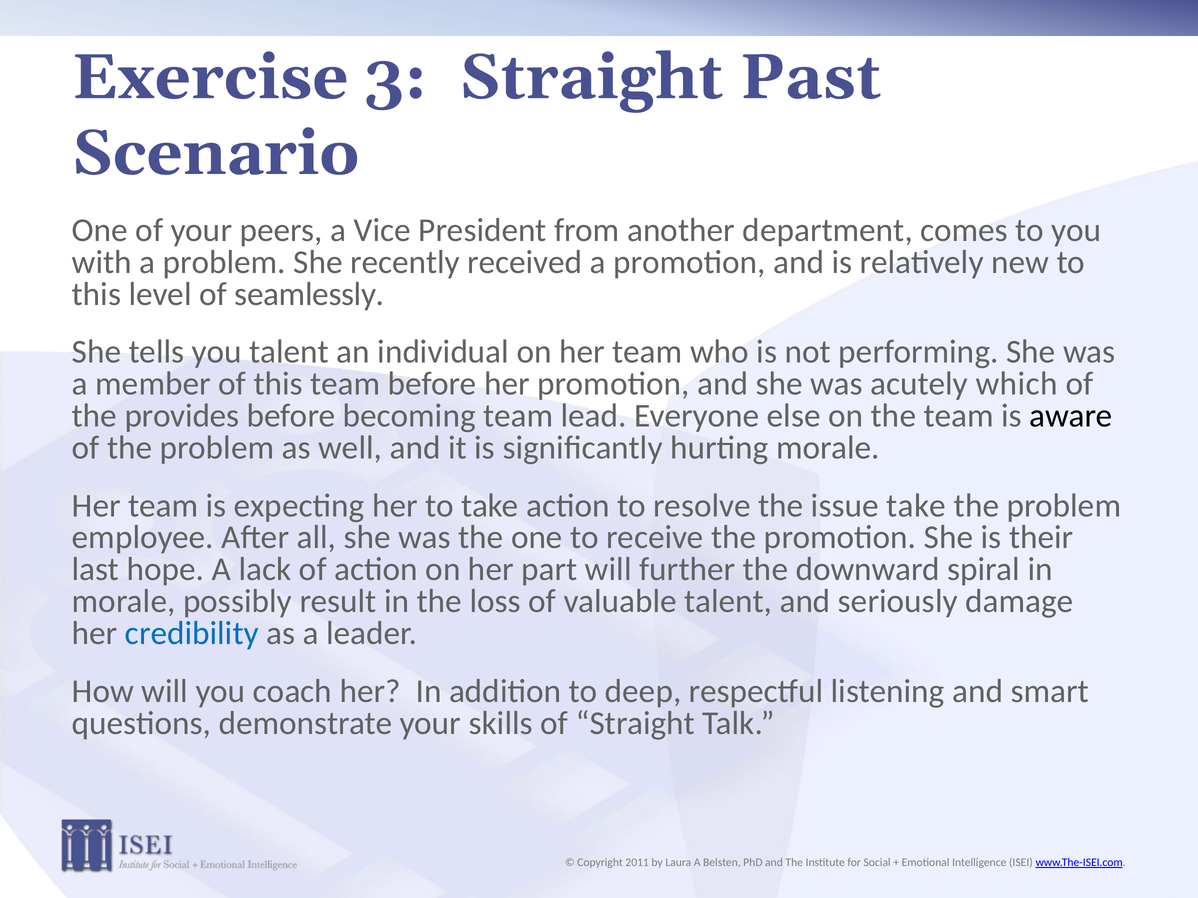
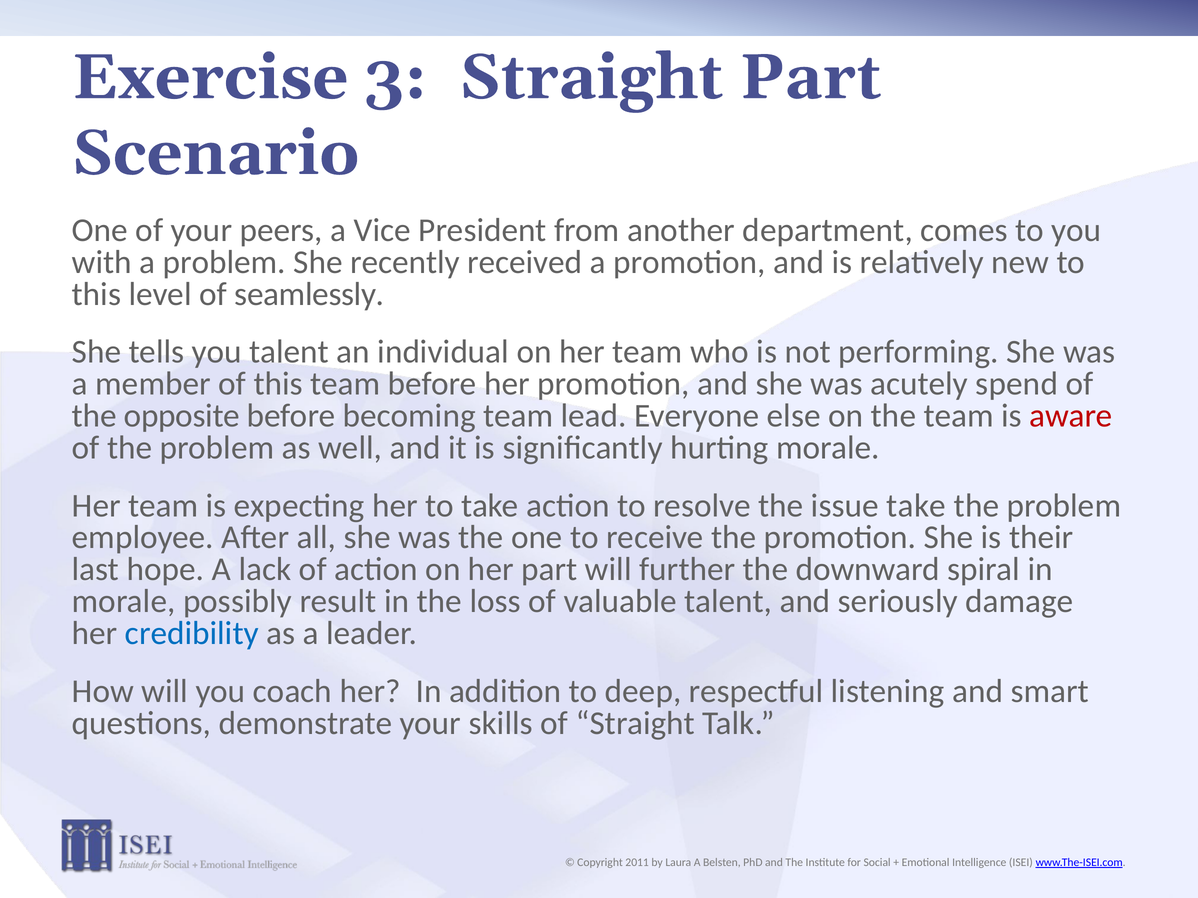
Straight Past: Past -> Part
which: which -> spend
provides: provides -> opposite
aware colour: black -> red
